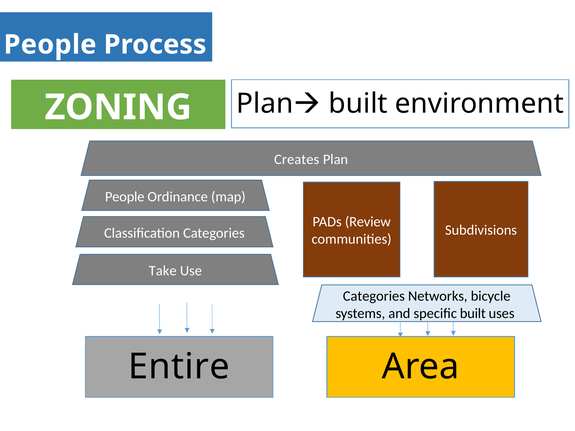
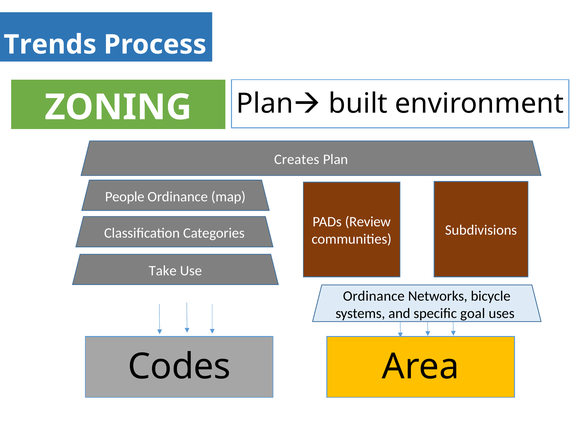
People at (50, 45): People -> Trends
Categories at (374, 296): Categories -> Ordinance
specific built: built -> goal
Entire: Entire -> Codes
